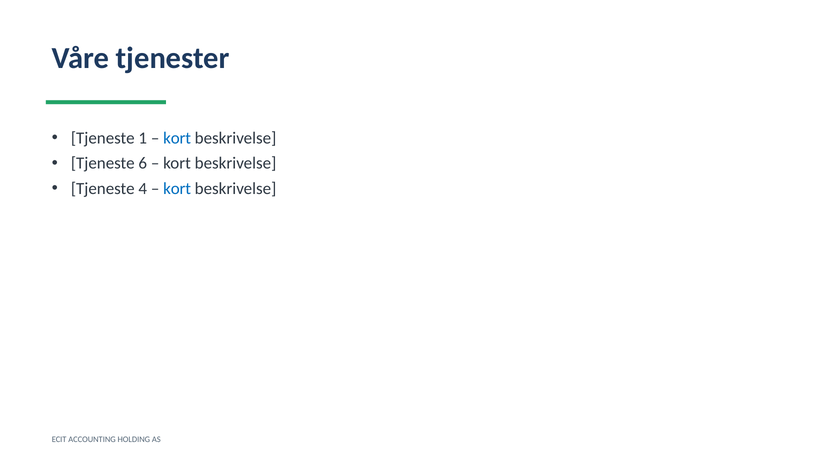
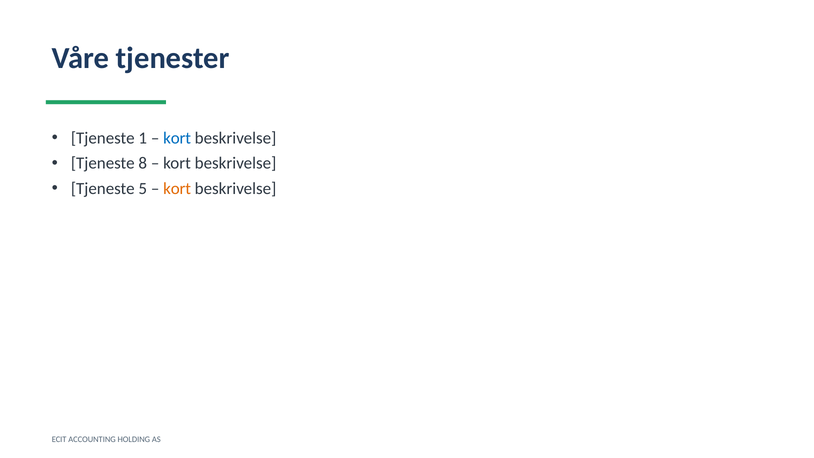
6: 6 -> 8
4: 4 -> 5
kort at (177, 189) colour: blue -> orange
